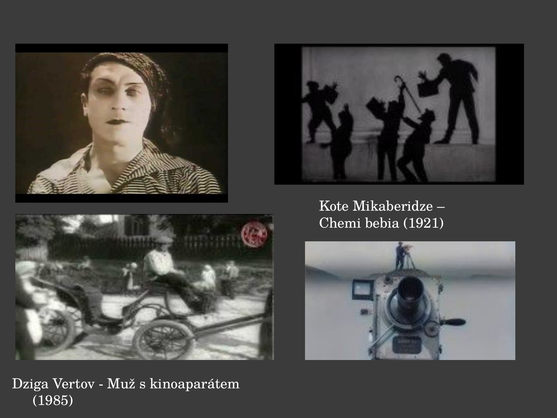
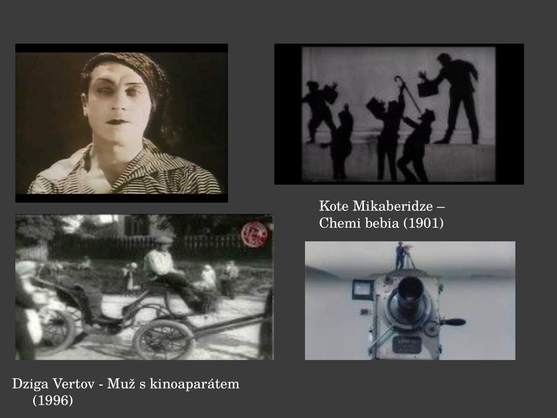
1921: 1921 -> 1901
1985: 1985 -> 1996
